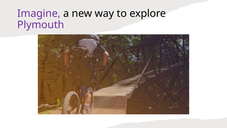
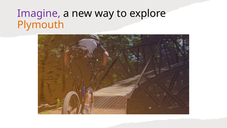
Plymouth colour: purple -> orange
